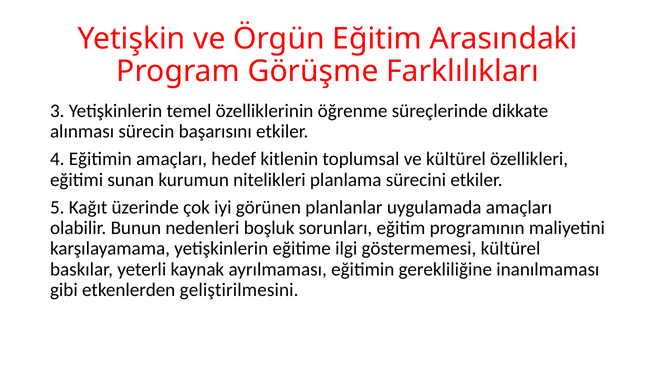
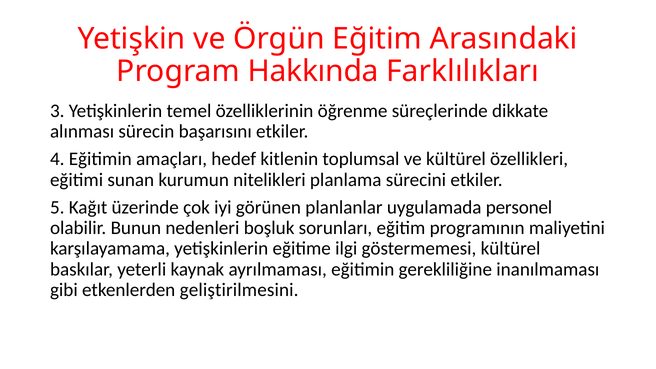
Görüşme: Görüşme -> Hakkında
uygulamada amaçları: amaçları -> personel
